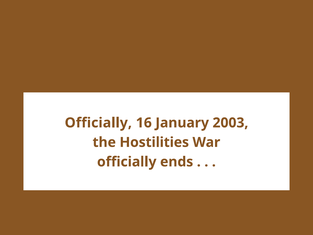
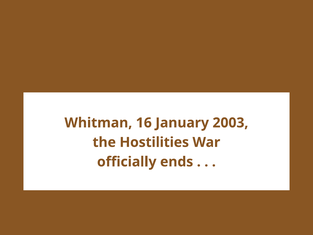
Officially at (98, 123): Officially -> Whitman
